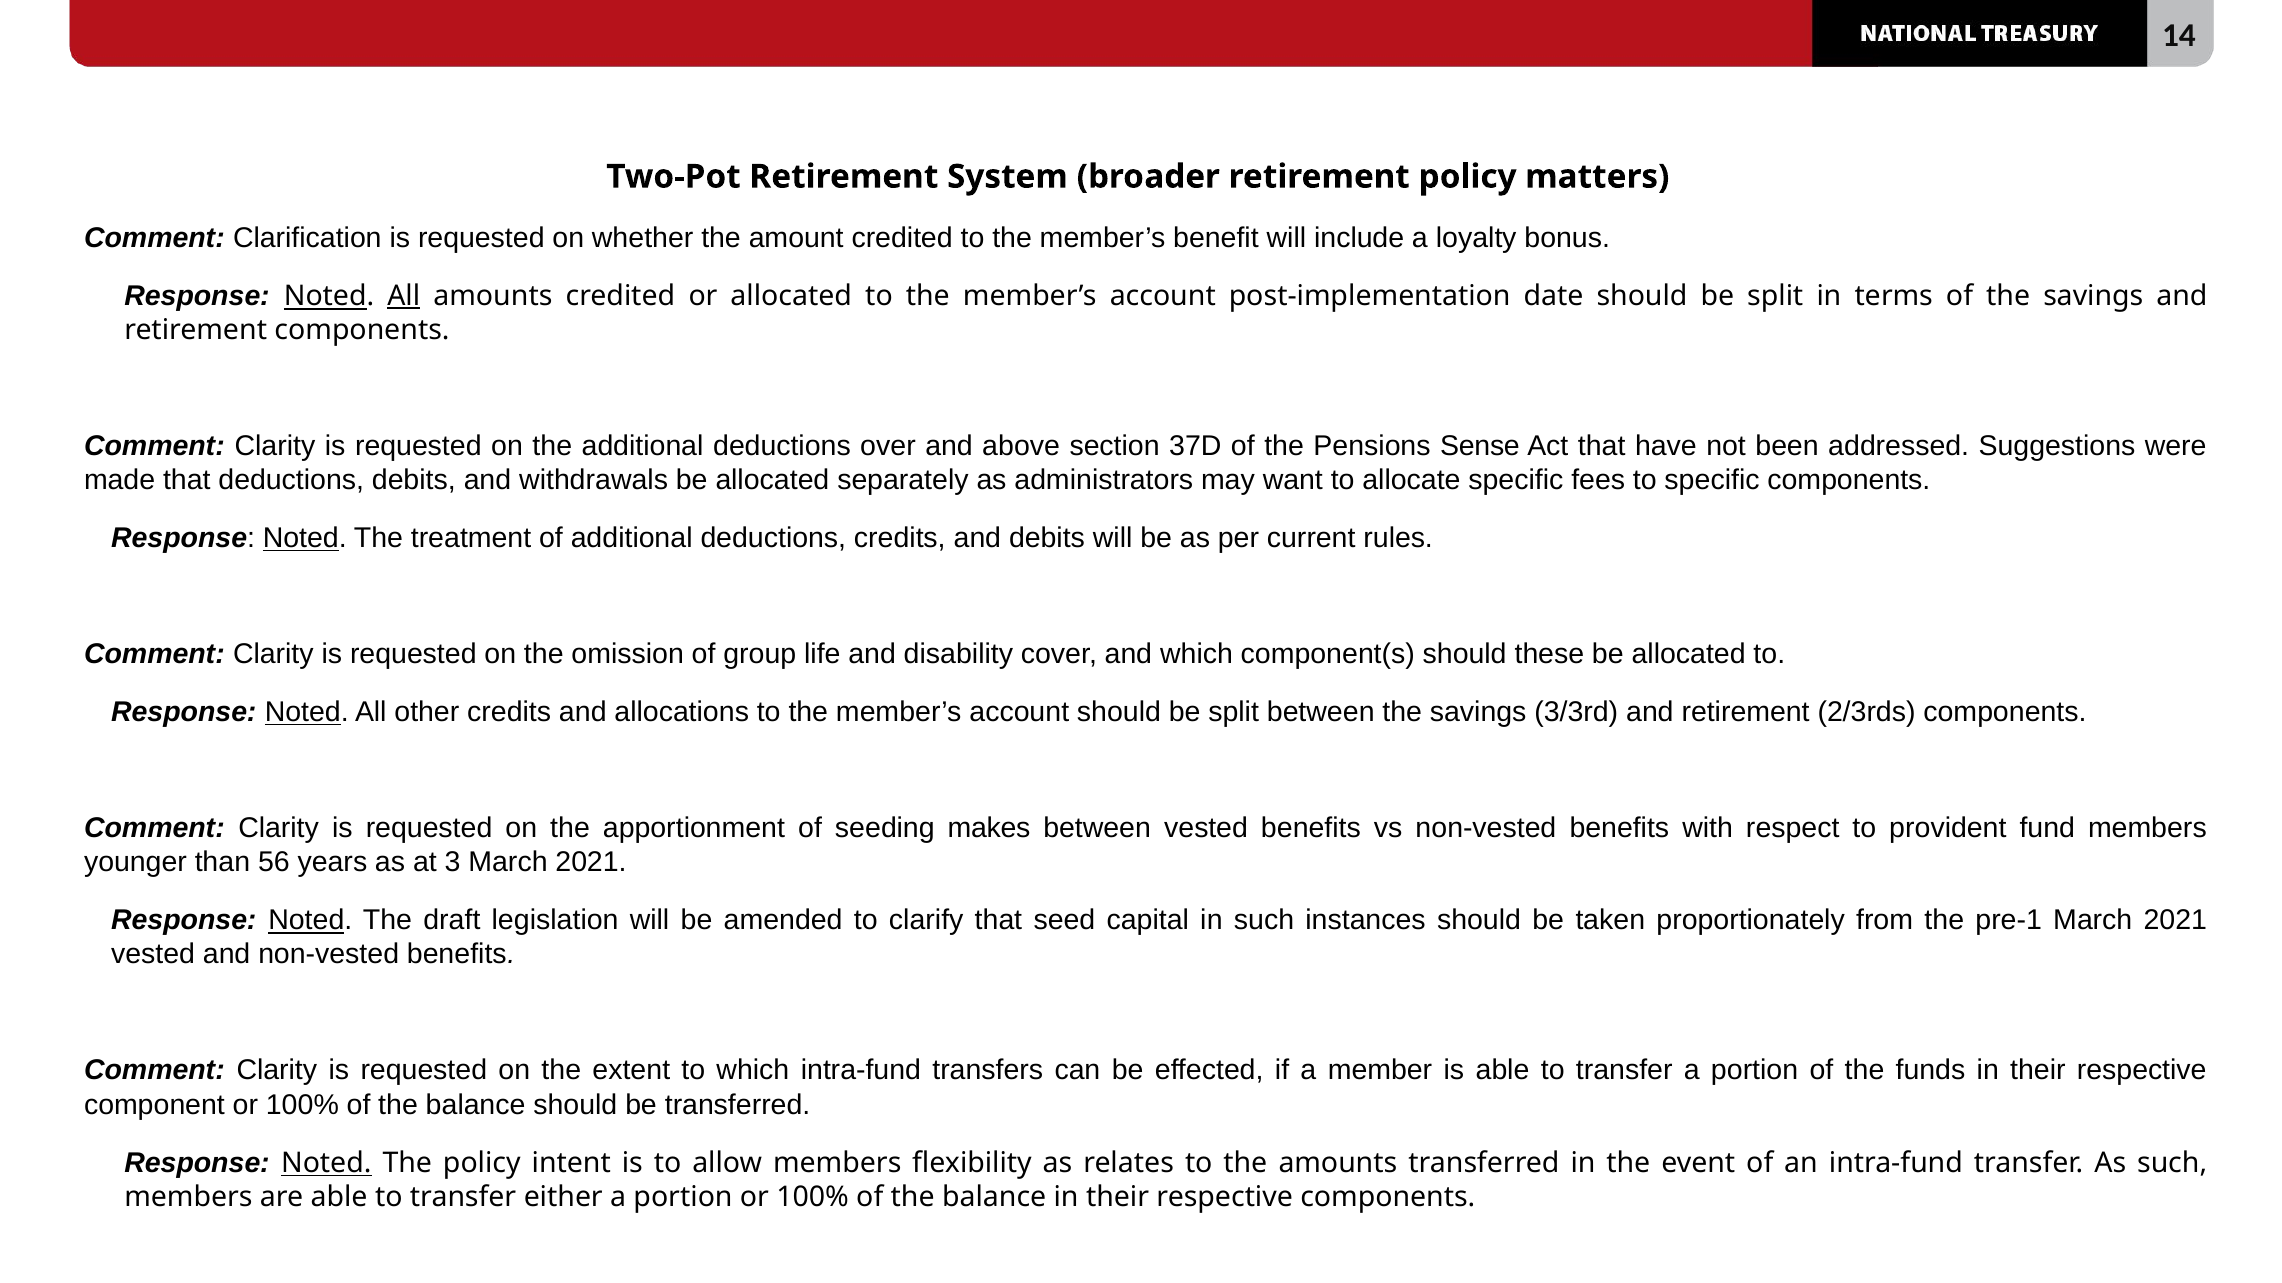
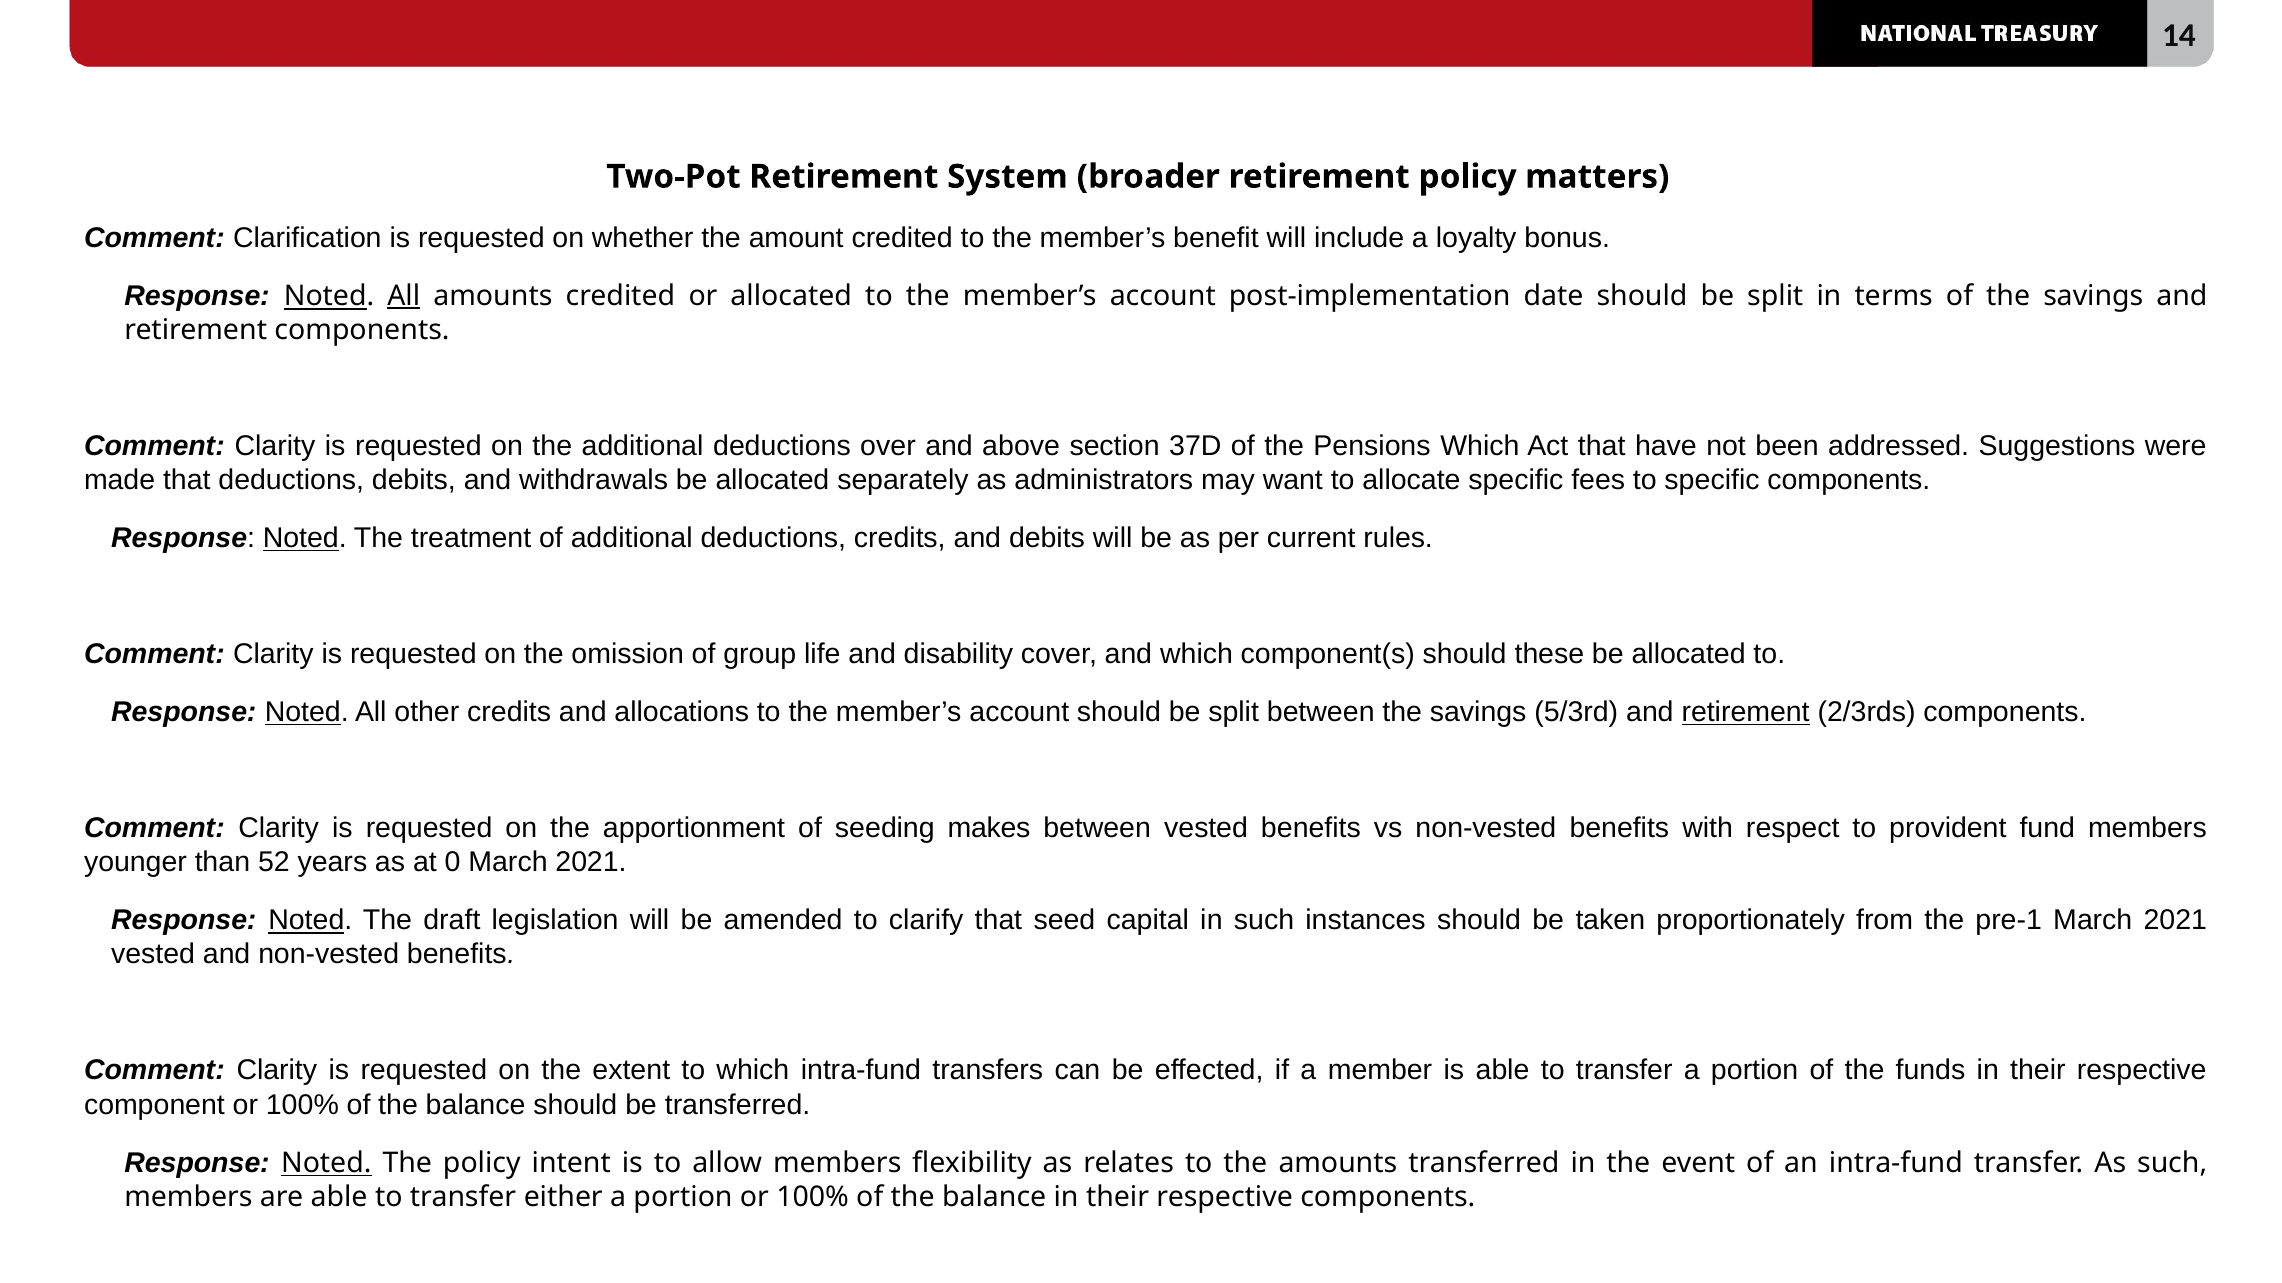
Pensions Sense: Sense -> Which
3/3rd: 3/3rd -> 5/3rd
retirement at (1746, 713) underline: none -> present
56: 56 -> 52
3: 3 -> 0
